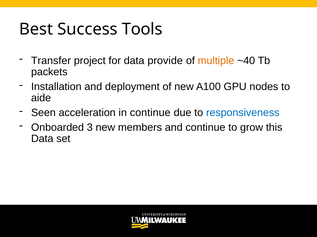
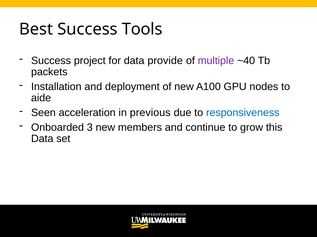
Transfer at (51, 61): Transfer -> Success
multiple colour: orange -> purple
in continue: continue -> previous
